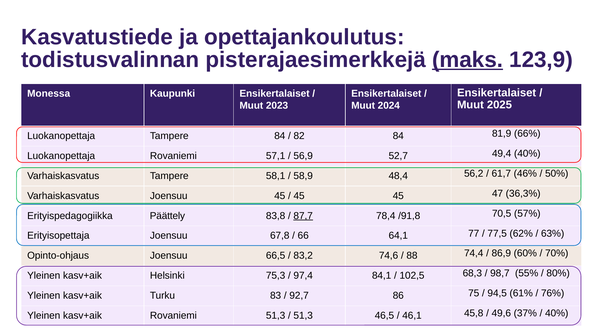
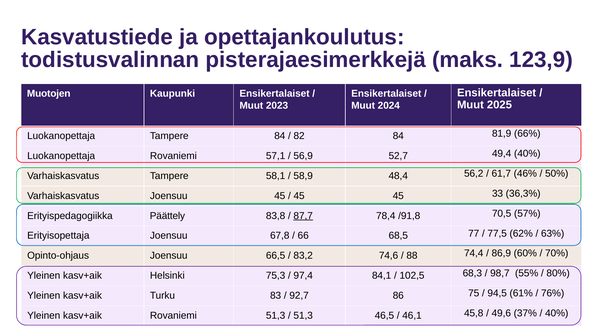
maks underline: present -> none
Monessa: Monessa -> Muotojen
47: 47 -> 33
64,1: 64,1 -> 68,5
